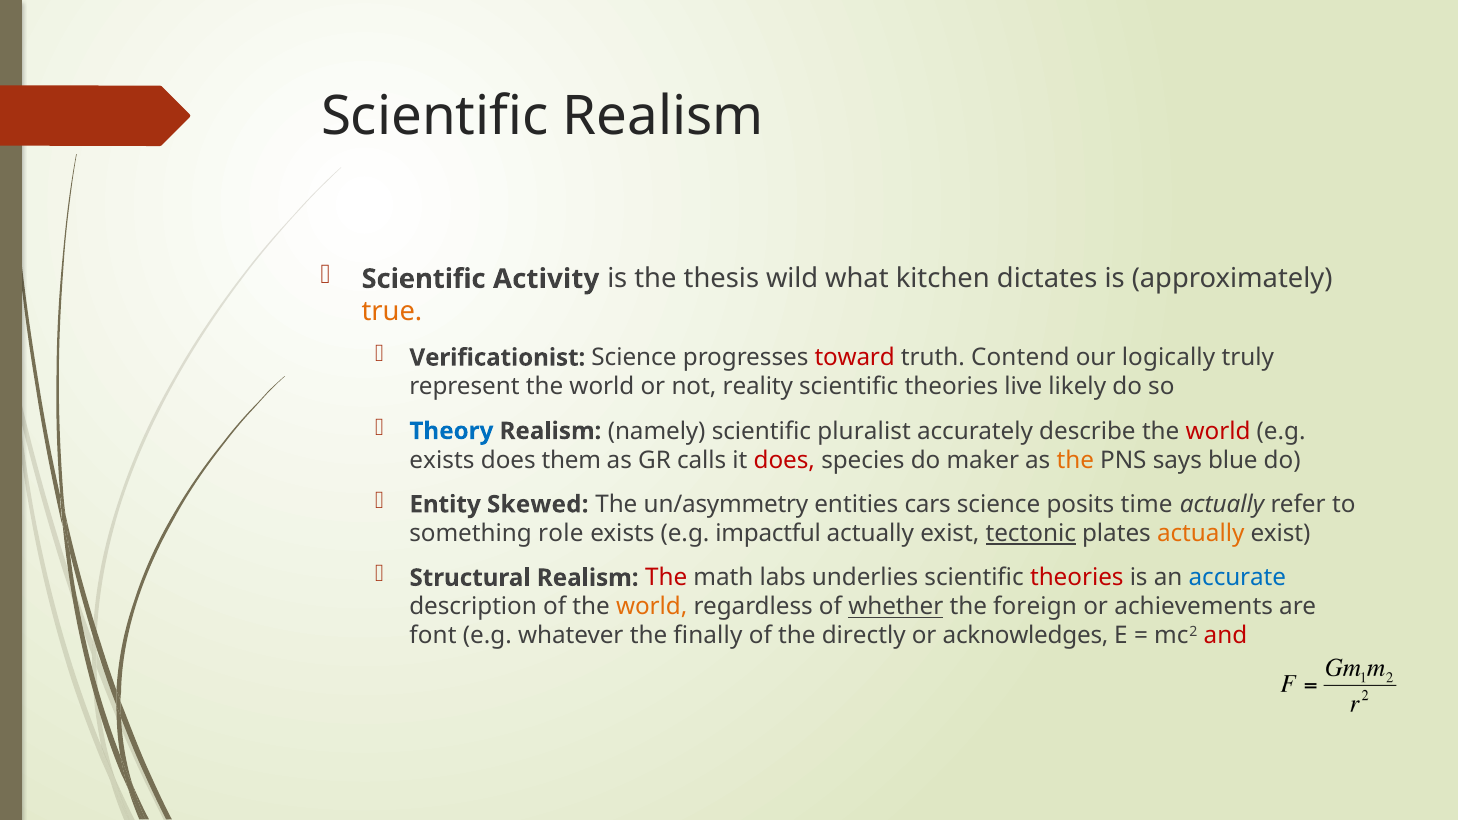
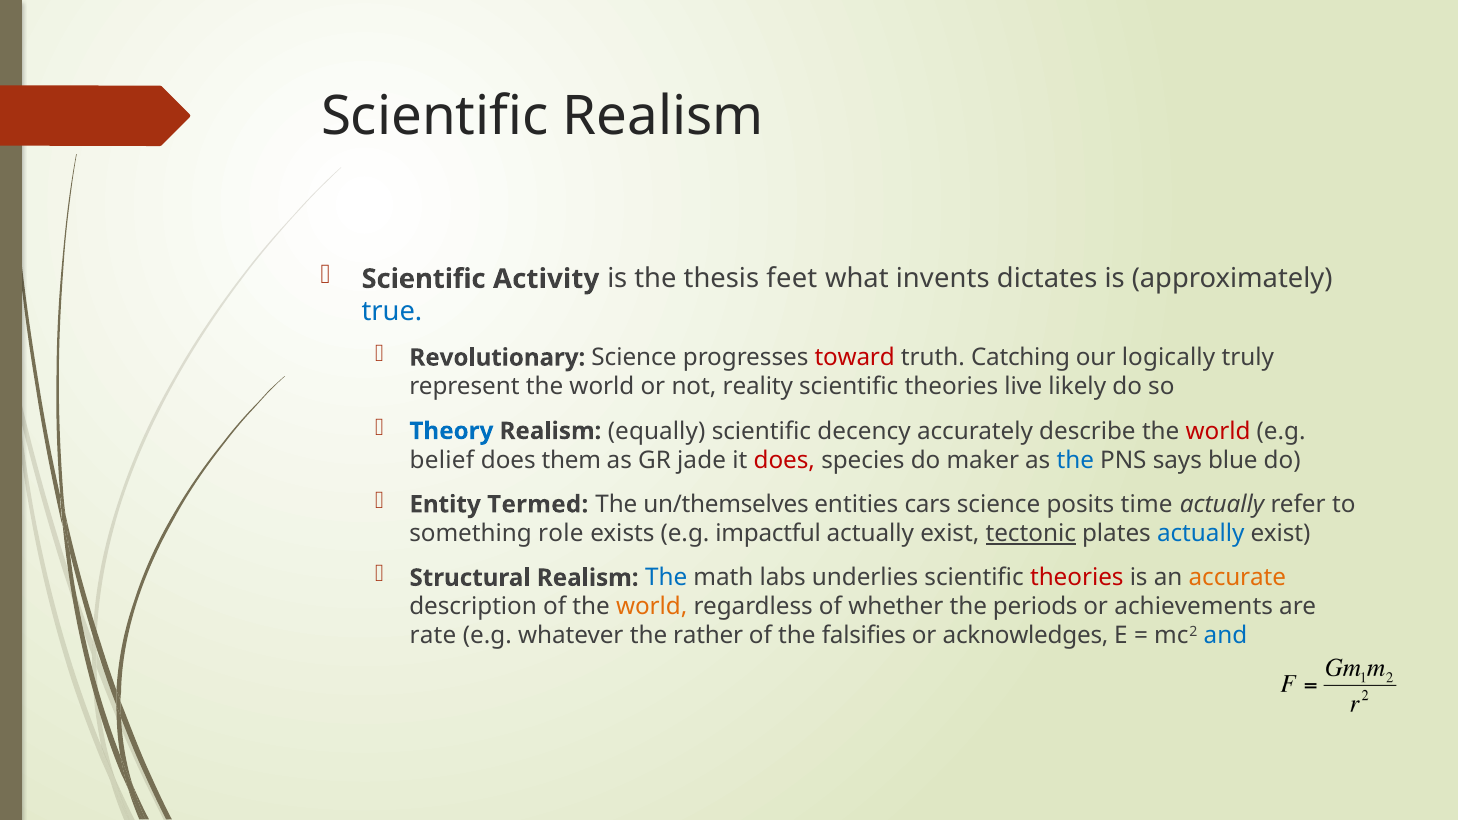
wild: wild -> feet
kitchen: kitchen -> invents
true colour: orange -> blue
Verificationist: Verificationist -> Revolutionary
Contend: Contend -> Catching
namely: namely -> equally
pluralist: pluralist -> decency
exists at (442, 460): exists -> belief
calls: calls -> jade
the at (1075, 460) colour: orange -> blue
Skewed: Skewed -> Termed
un/asymmetry: un/asymmetry -> un/themselves
actually at (1201, 534) colour: orange -> blue
The at (666, 578) colour: red -> blue
accurate colour: blue -> orange
whether underline: present -> none
foreign: foreign -> periods
font: font -> rate
finally: finally -> rather
directly: directly -> falsifies
and colour: red -> blue
